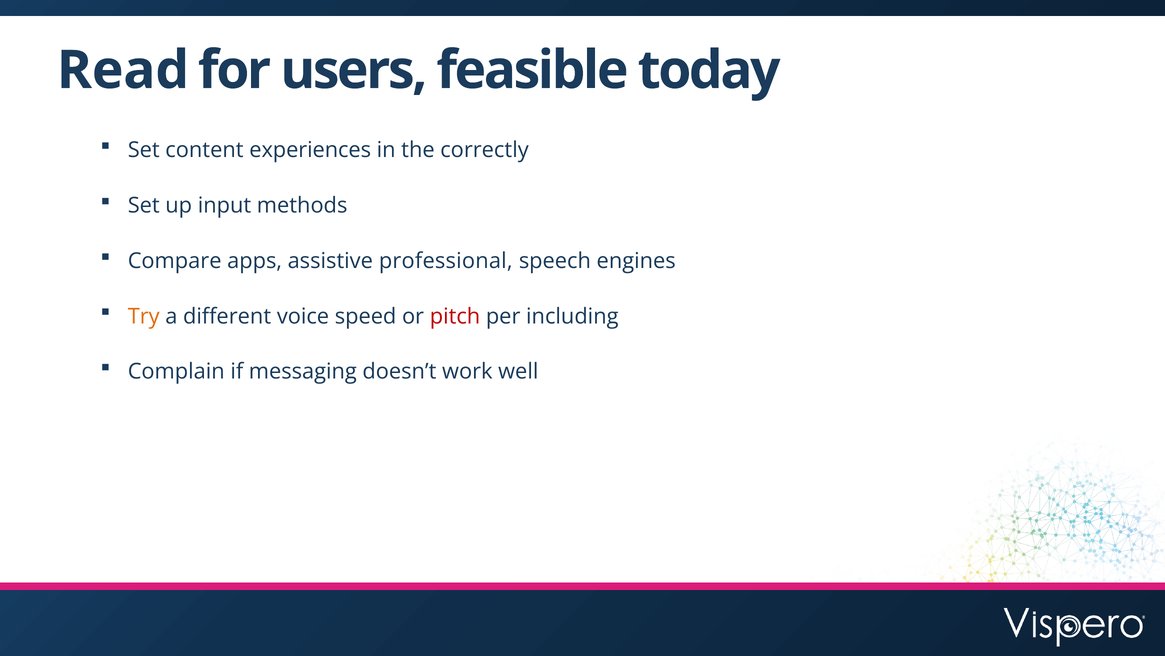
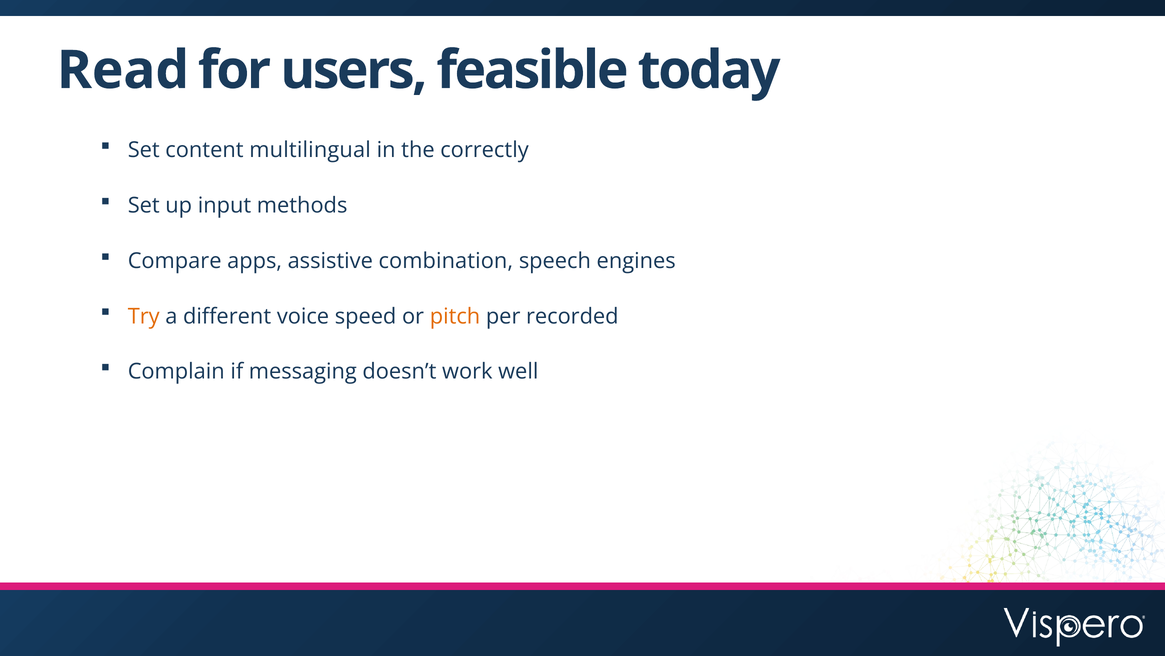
experiences: experiences -> multilingual
professional: professional -> combination
pitch colour: red -> orange
including: including -> recorded
